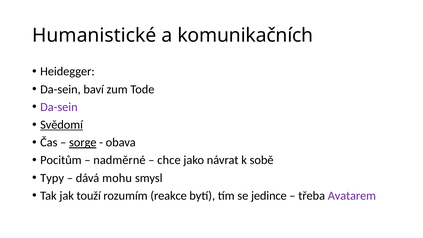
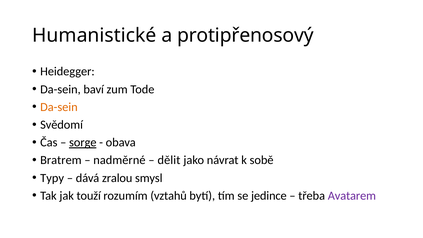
komunikačních: komunikačních -> protipřenosový
Da-sein at (59, 107) colour: purple -> orange
Svědomí underline: present -> none
Pocitům: Pocitům -> Bratrem
chce: chce -> dělit
mohu: mohu -> zralou
reakce: reakce -> vztahů
